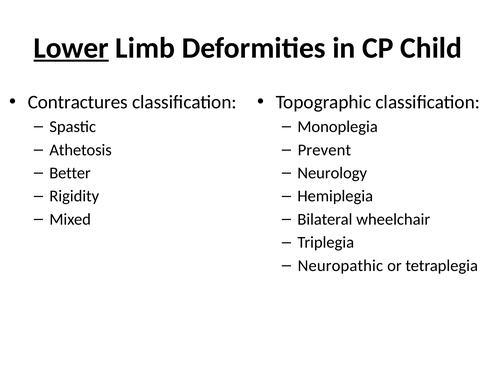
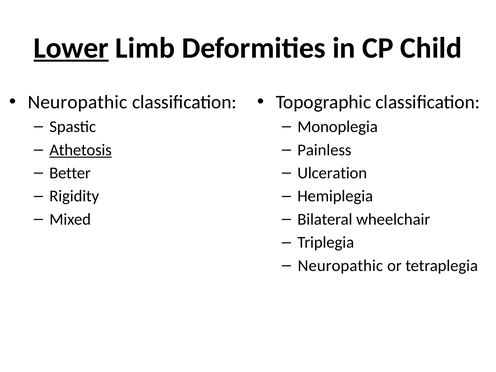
Contractures at (78, 102): Contractures -> Neuropathic
Athetosis underline: none -> present
Prevent: Prevent -> Painless
Neurology: Neurology -> Ulceration
